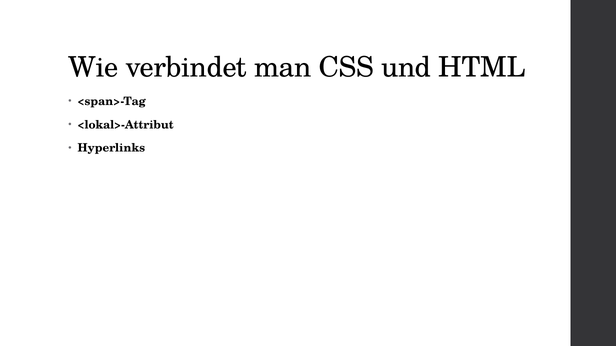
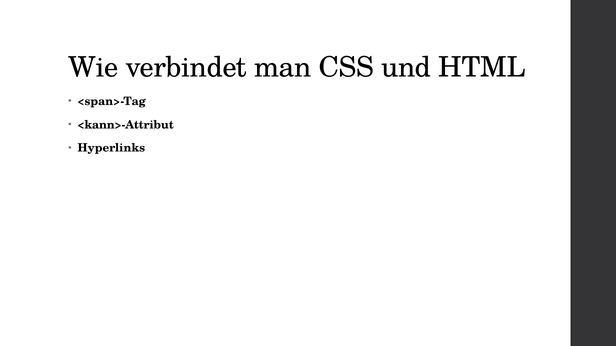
<lokal>-Attribut: <lokal>-Attribut -> <kann>-Attribut
